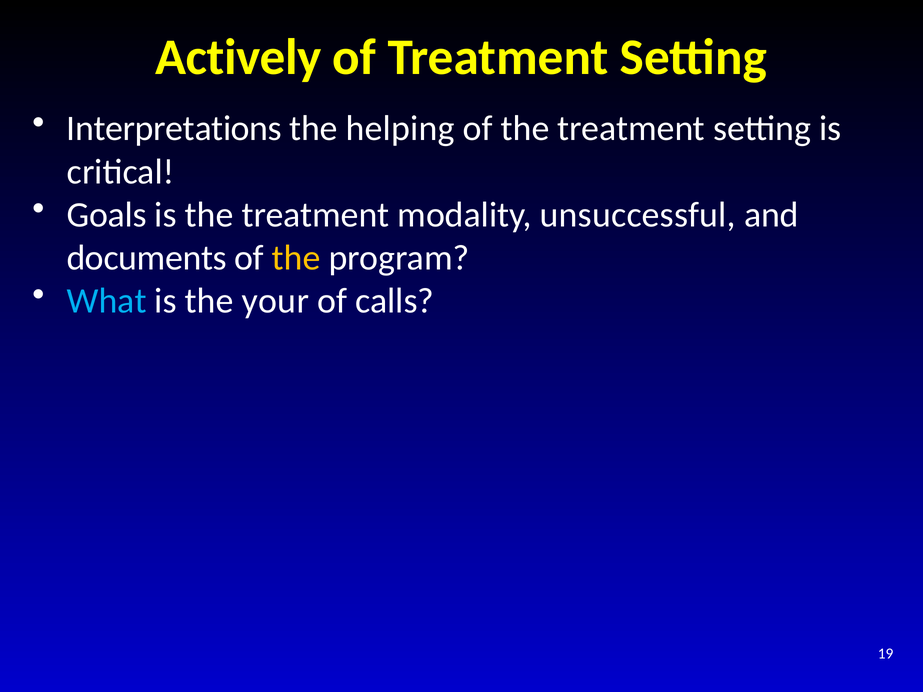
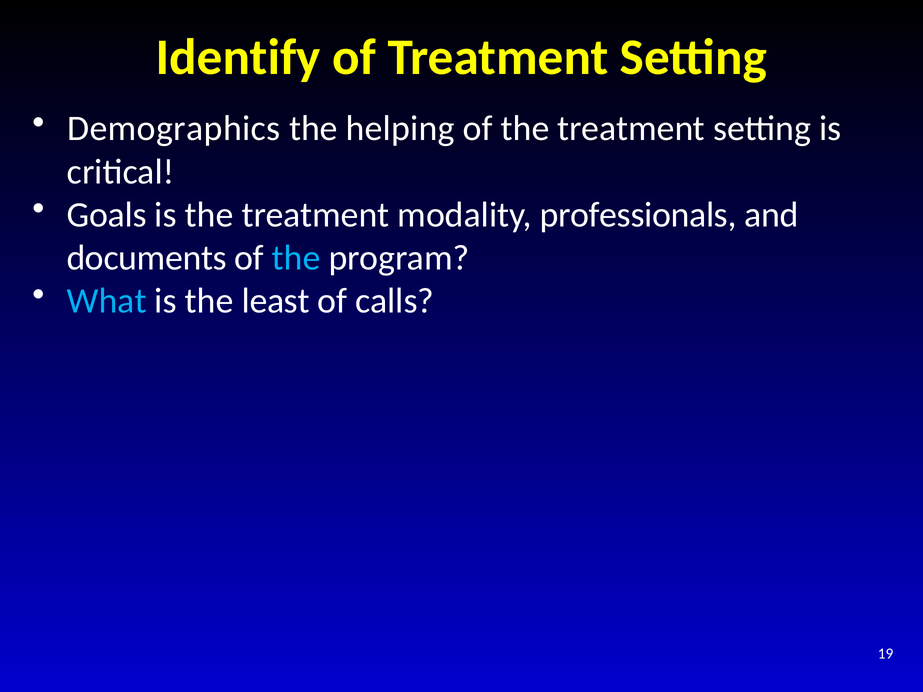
Actively: Actively -> Identify
Interpretations: Interpretations -> Demographics
unsuccessful: unsuccessful -> professionals
the at (296, 258) colour: yellow -> light blue
your: your -> least
